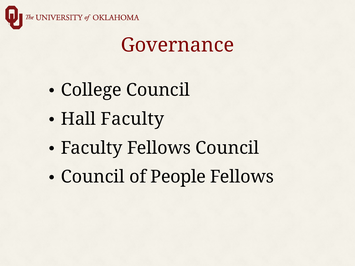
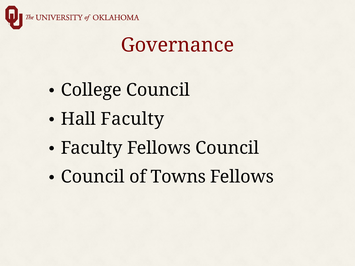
People: People -> Towns
